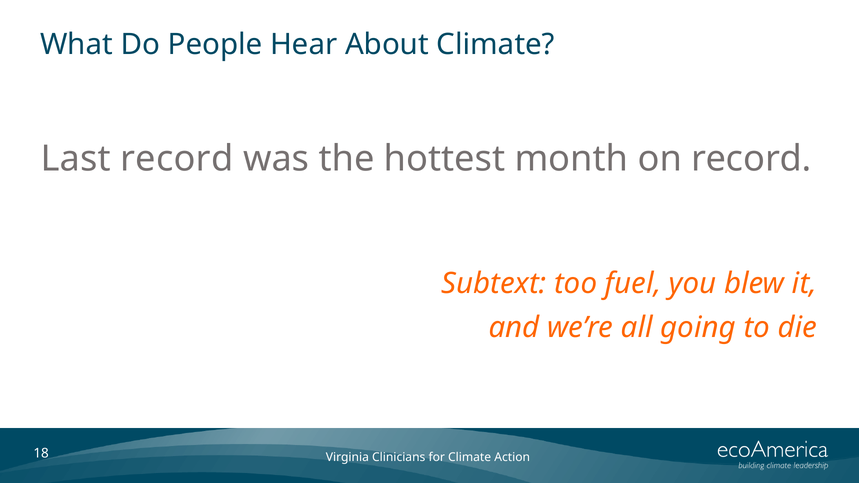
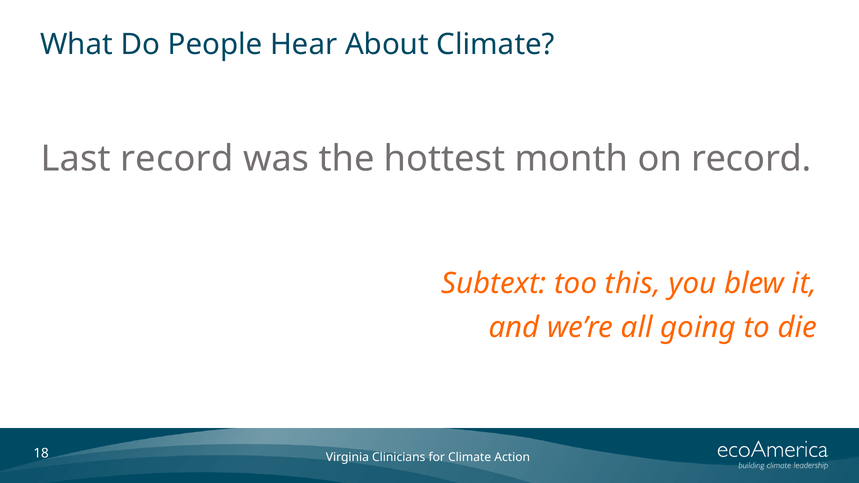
fuel: fuel -> this
